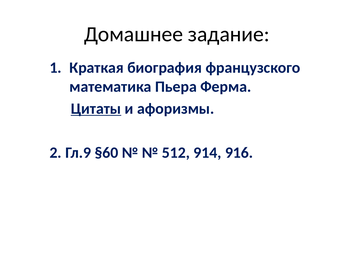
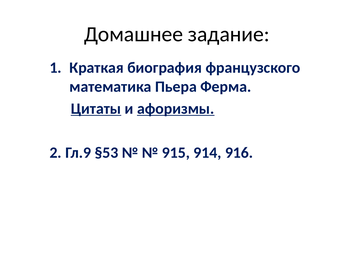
афоризмы underline: none -> present
§60: §60 -> §53
512: 512 -> 915
